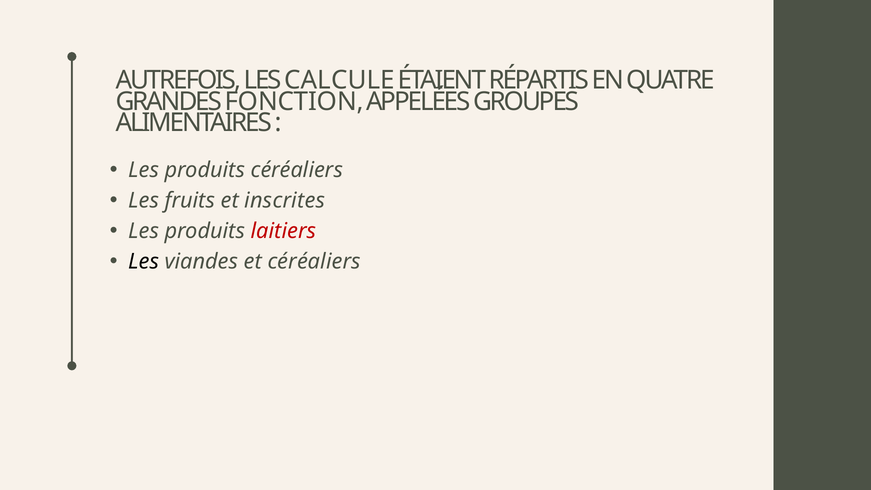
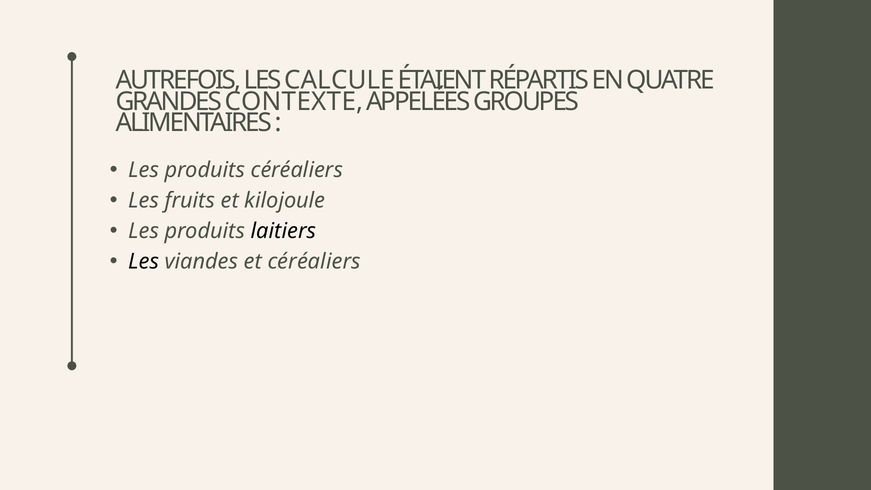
FONCTION: FONCTION -> CONTEXTE
inscrites: inscrites -> kilojoule
laitiers colour: red -> black
